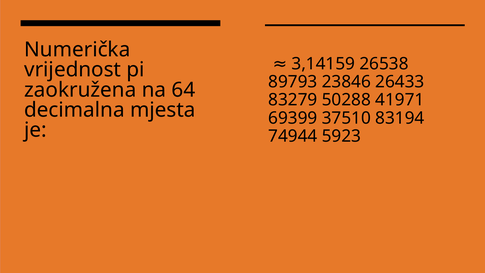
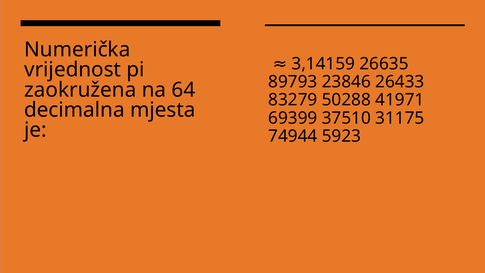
26538: 26538 -> 26635
83194: 83194 -> 31175
